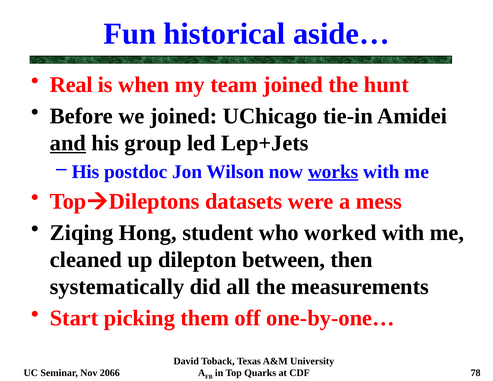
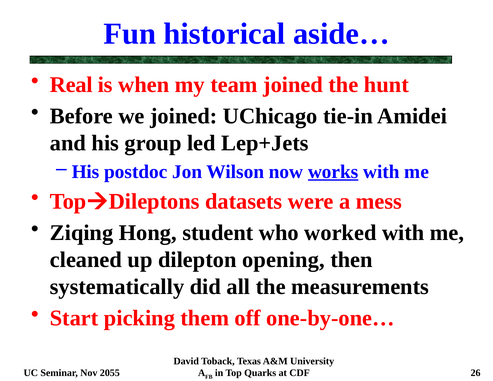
and underline: present -> none
between: between -> opening
2066: 2066 -> 2055
78: 78 -> 26
